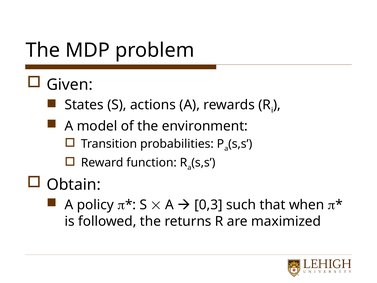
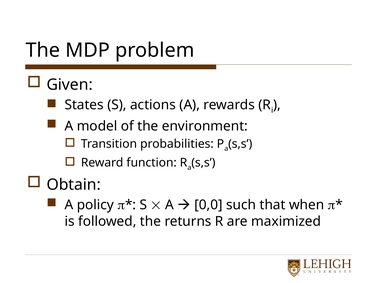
0,3: 0,3 -> 0,0
